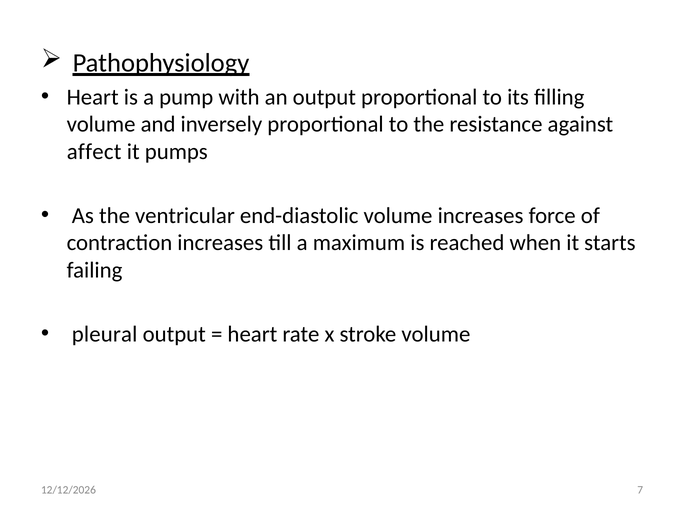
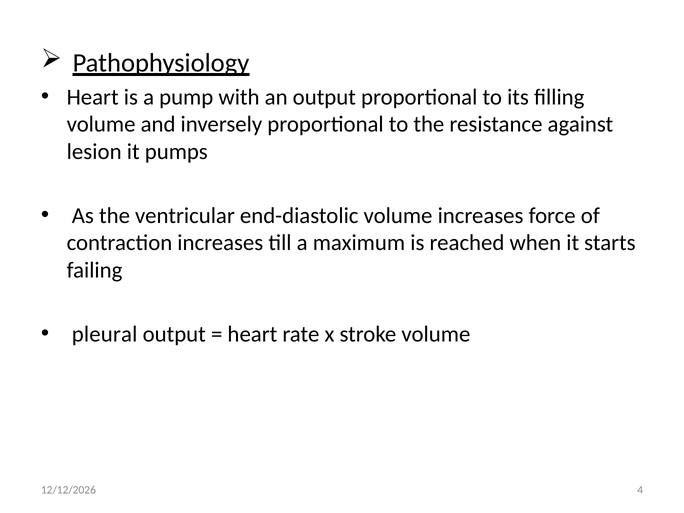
affect: affect -> lesion
7: 7 -> 4
